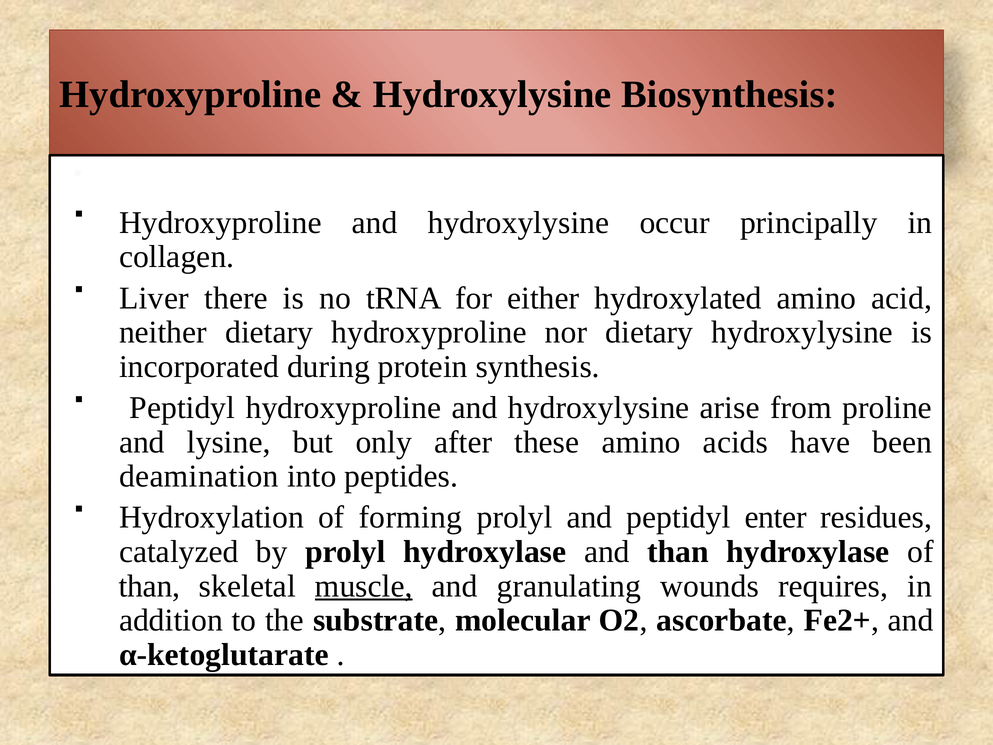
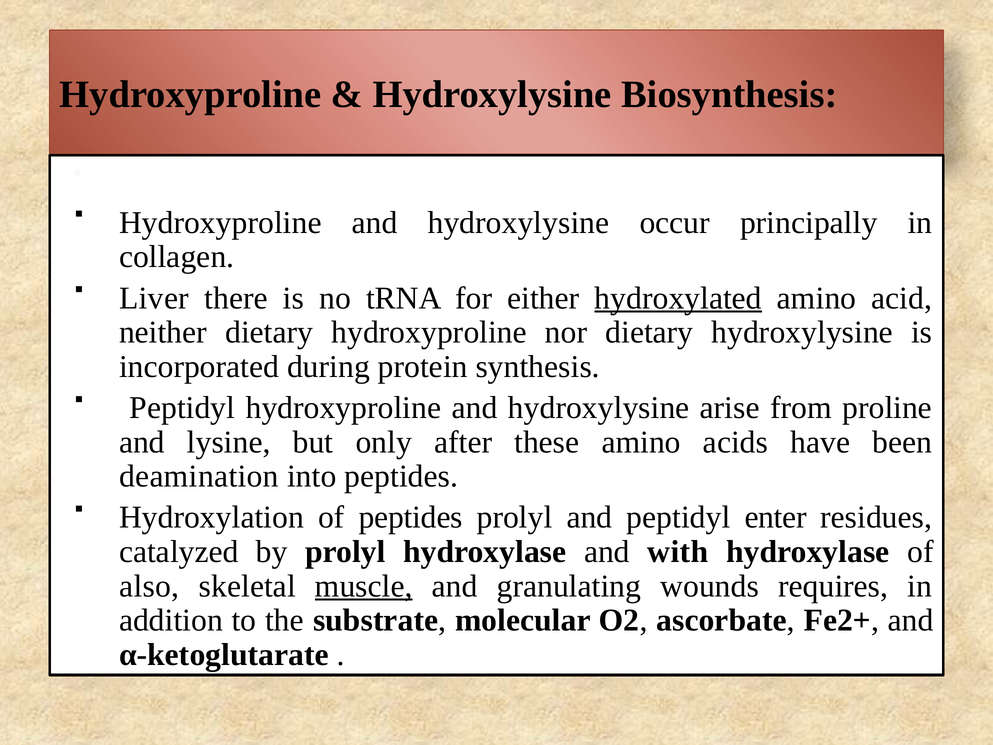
hydroxylated underline: none -> present
of forming: forming -> peptides
and than: than -> with
than at (150, 586): than -> also
